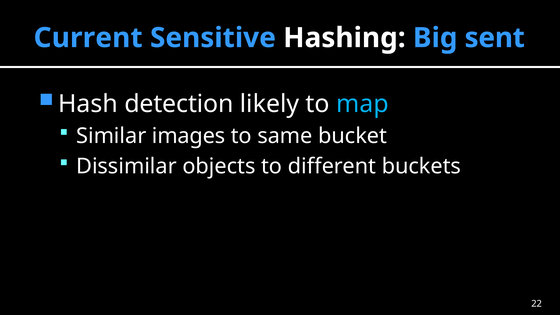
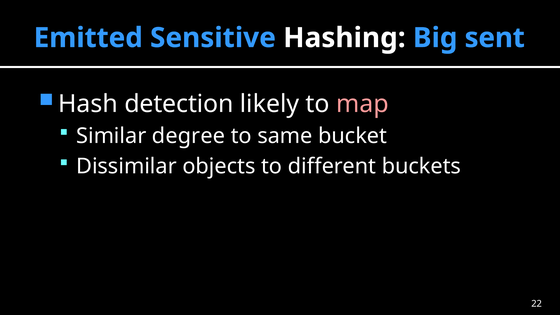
Current: Current -> Emitted
map colour: light blue -> pink
images: images -> degree
